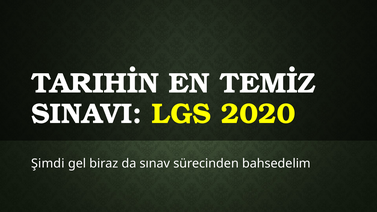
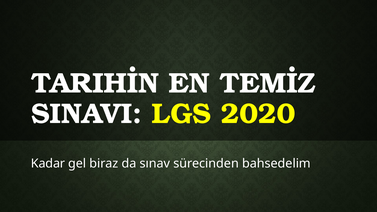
Şimdi: Şimdi -> Kadar
